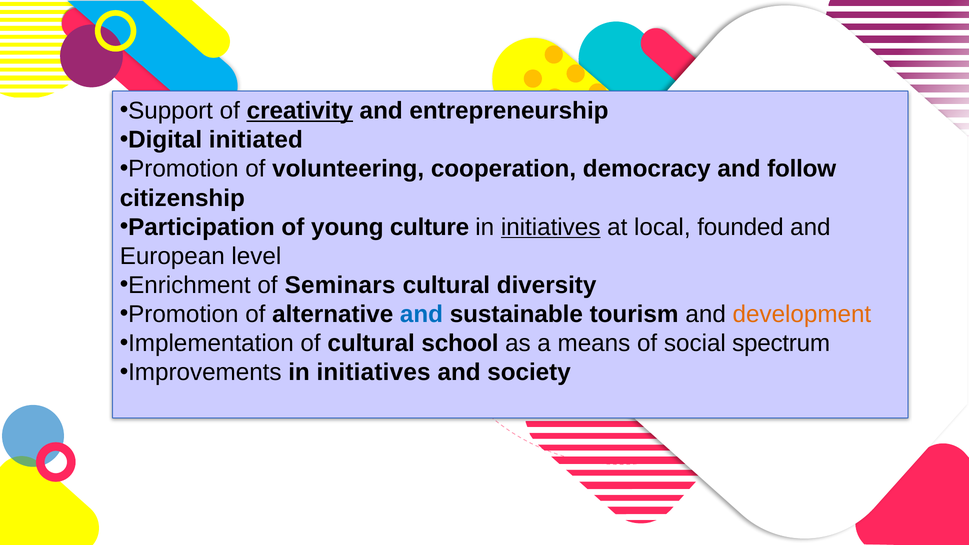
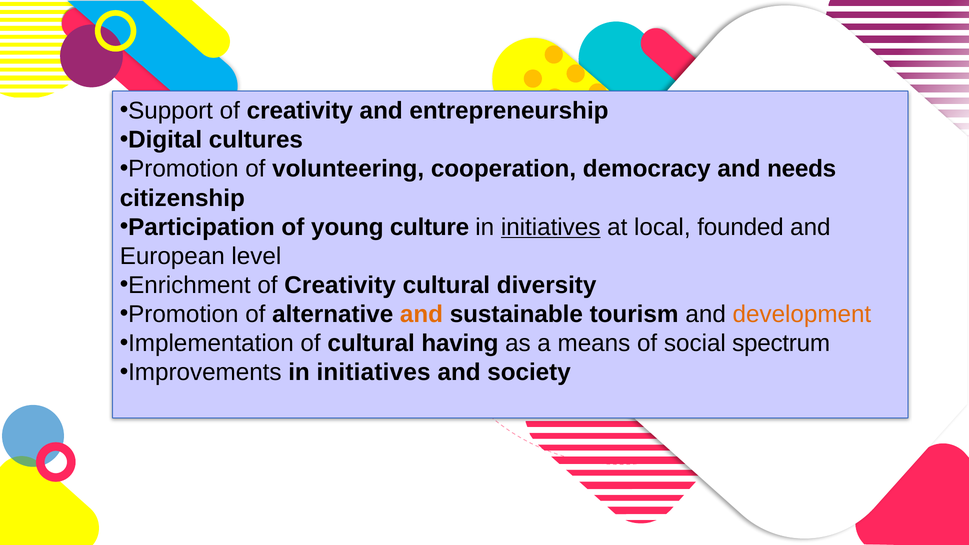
creativity at (300, 111) underline: present -> none
initiated: initiated -> cultures
follow: follow -> needs
Enrichment of Seminars: Seminars -> Creativity
and at (422, 314) colour: blue -> orange
school: school -> having
